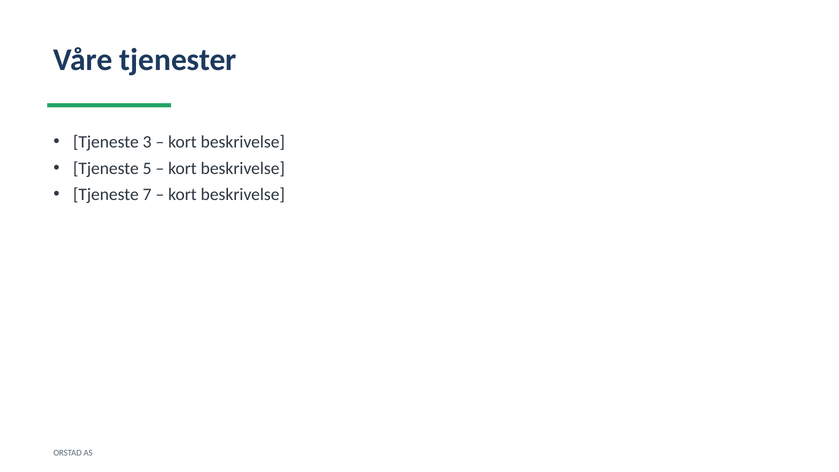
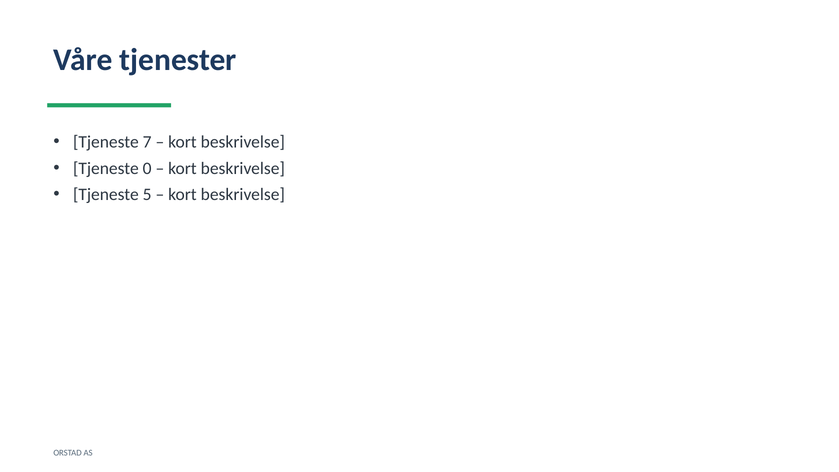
3: 3 -> 7
5: 5 -> 0
7: 7 -> 5
